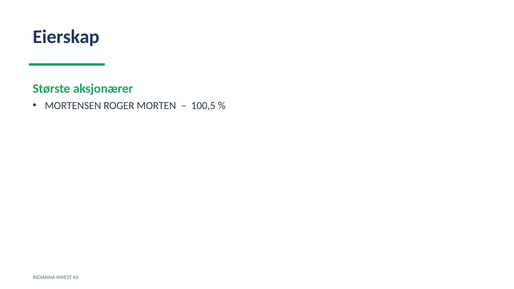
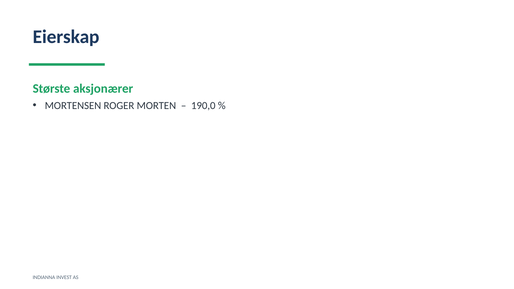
100,5: 100,5 -> 190,0
